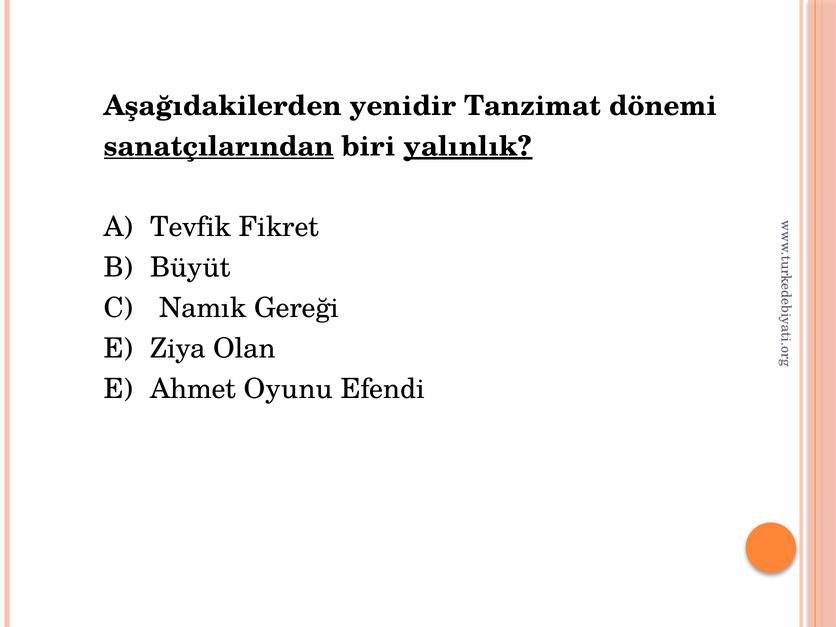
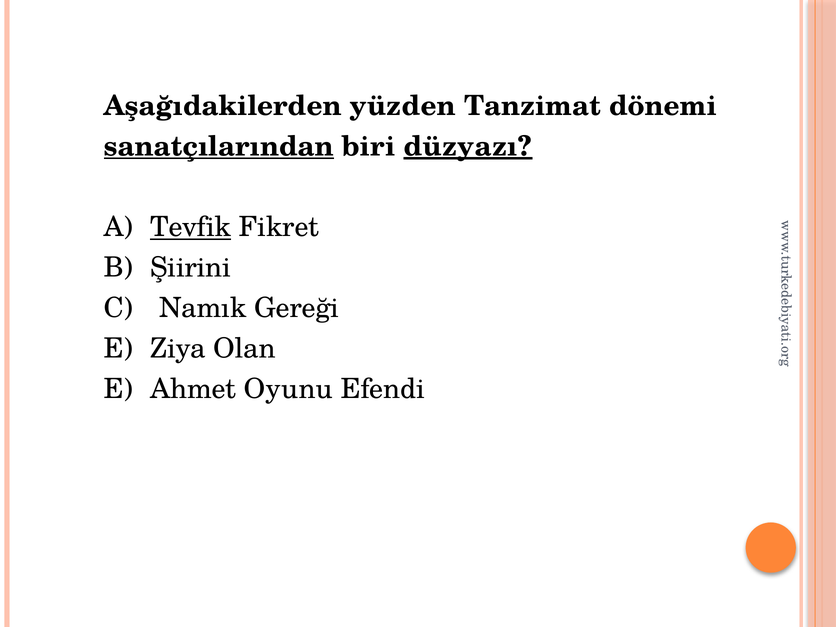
yenidir: yenidir -> yüzden
yalınlık: yalınlık -> düzyazı
Tevfik underline: none -> present
Büyüt: Büyüt -> Şiirini
